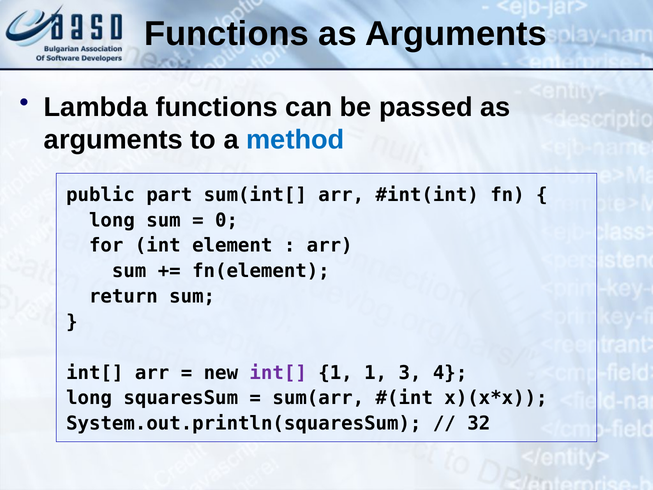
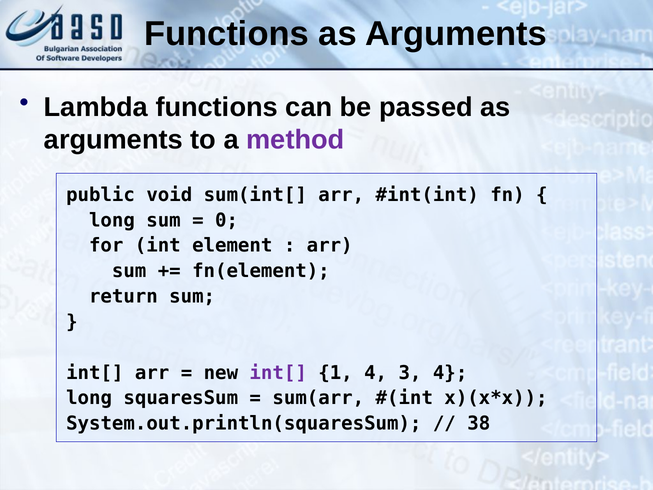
method colour: blue -> purple
part: part -> void
1 1: 1 -> 4
32: 32 -> 38
